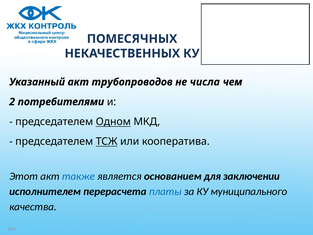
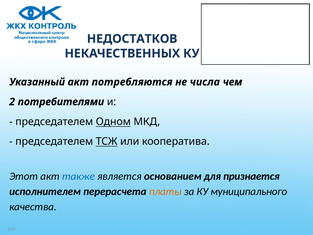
ПОМЕСЯЧНЫХ: ПОМЕСЯЧНЫХ -> НЕДОСТАТКОВ
трубопроводов: трубопроводов -> потребляются
заключении: заключении -> признается
платы colour: blue -> orange
